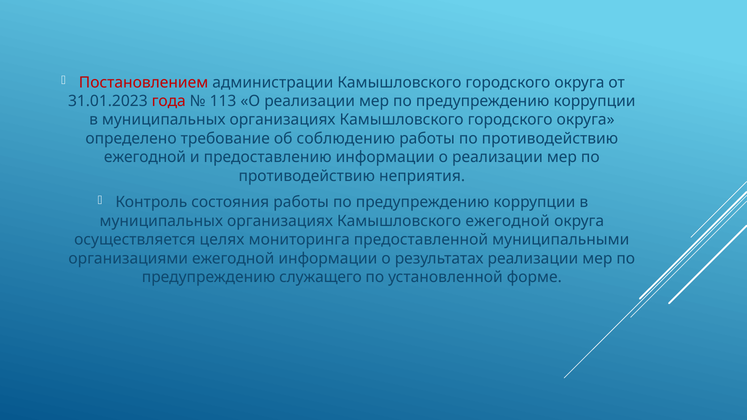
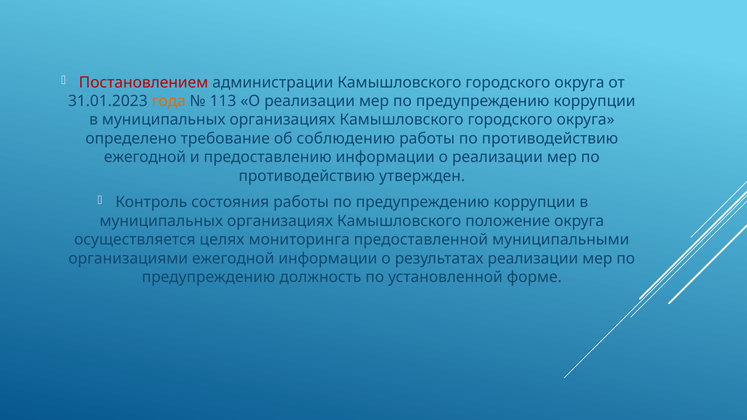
года colour: red -> orange
неприятия: неприятия -> утвержден
Камышловского ежегодной: ежегодной -> положение
служащего: служащего -> должность
